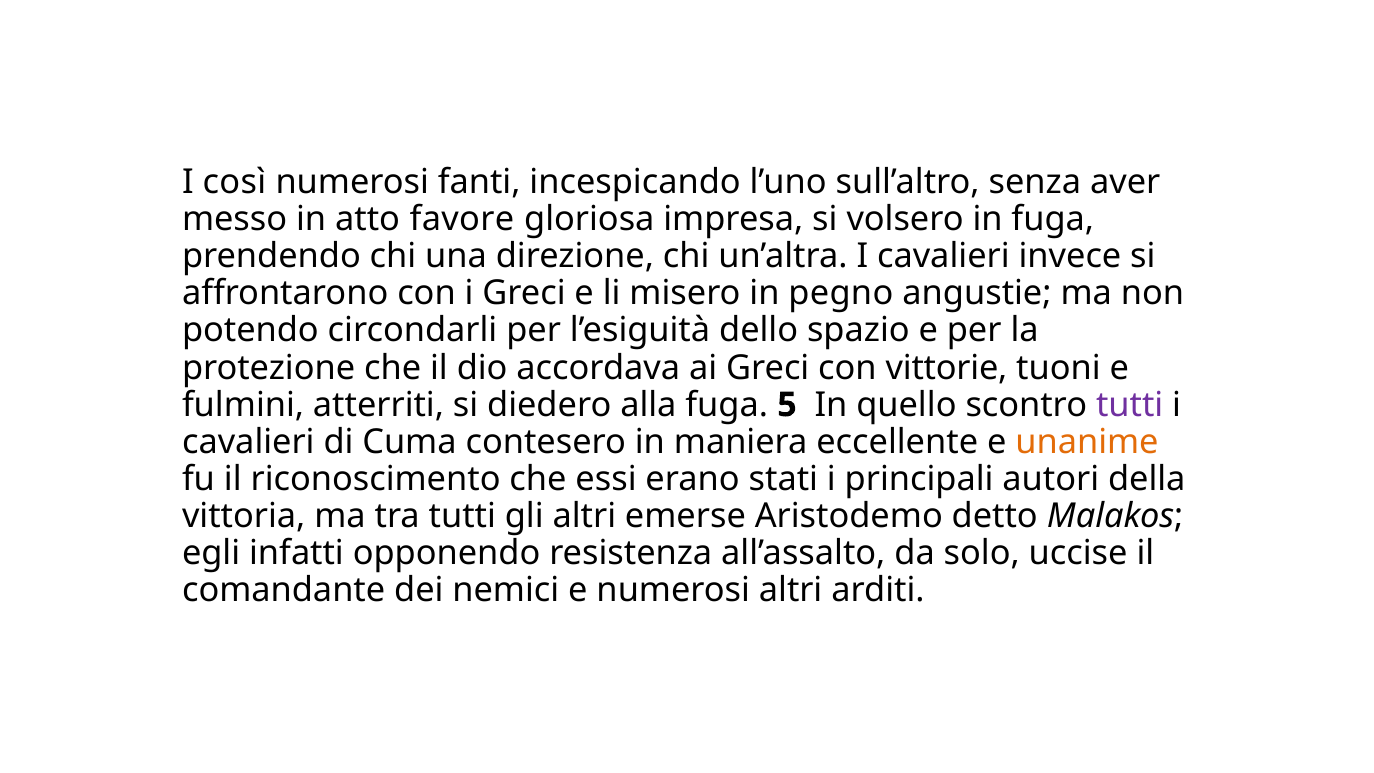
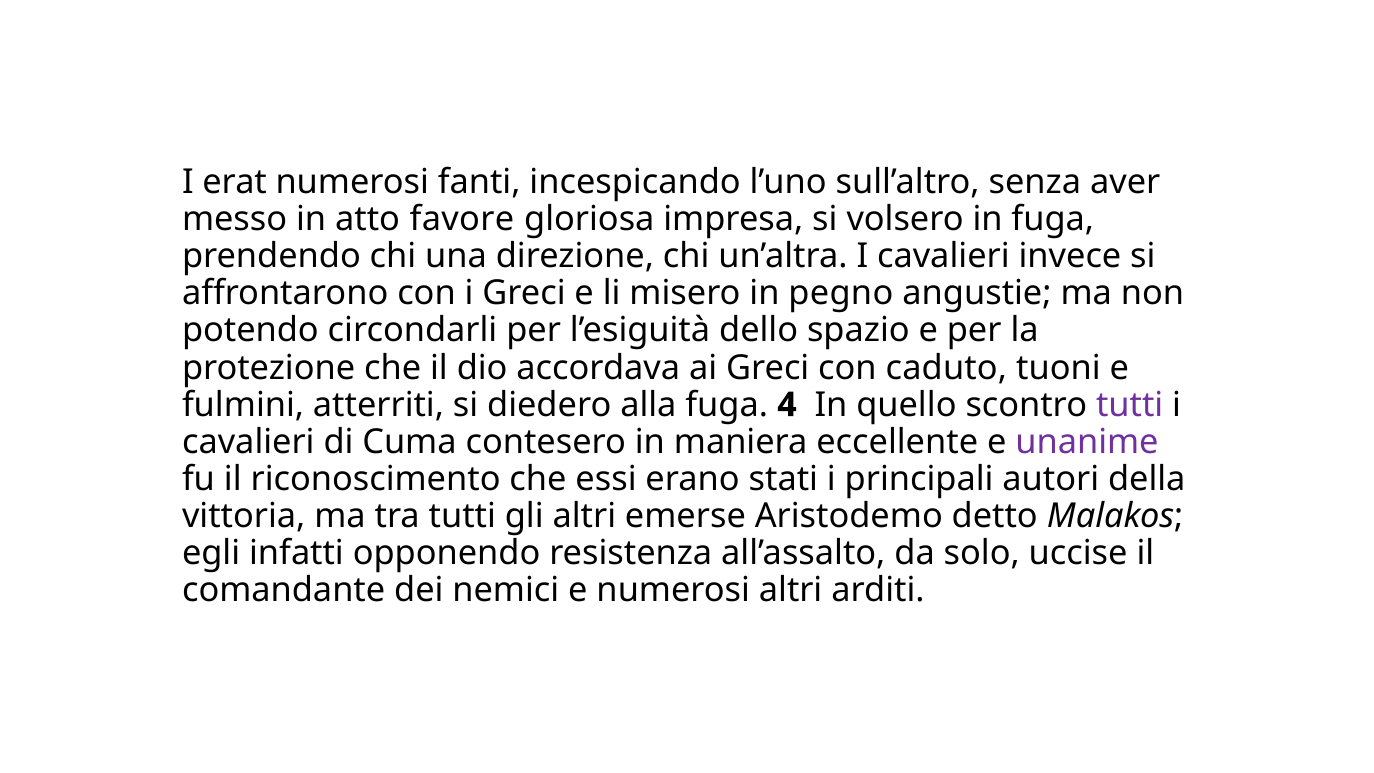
così: così -> erat
vittorie: vittorie -> caduto
5: 5 -> 4
unanime colour: orange -> purple
